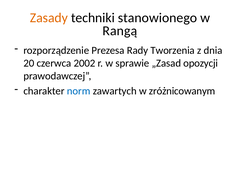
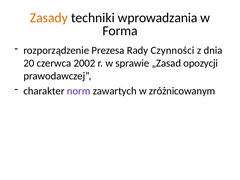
stanowionego: stanowionego -> wprowadzania
Rangą: Rangą -> Forma
Tworzenia: Tworzenia -> Czynności
norm colour: blue -> purple
